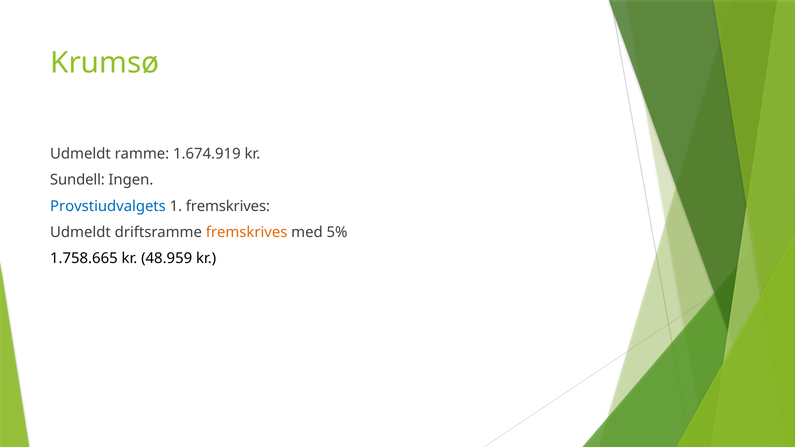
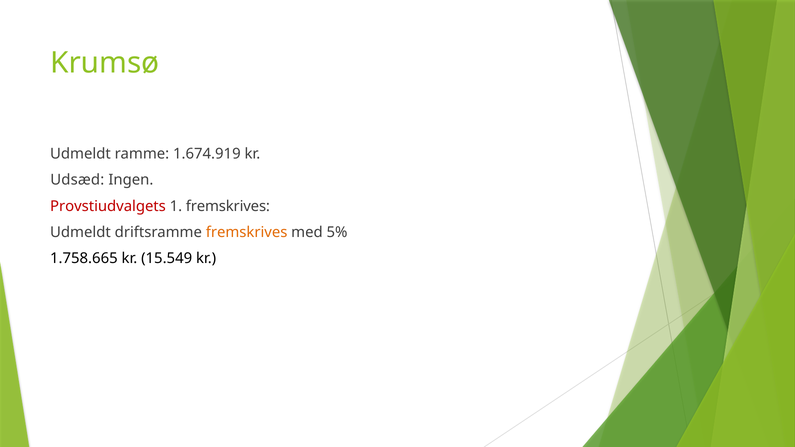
Sundell: Sundell -> Udsæd
Provstiudvalgets colour: blue -> red
48.959: 48.959 -> 15.549
